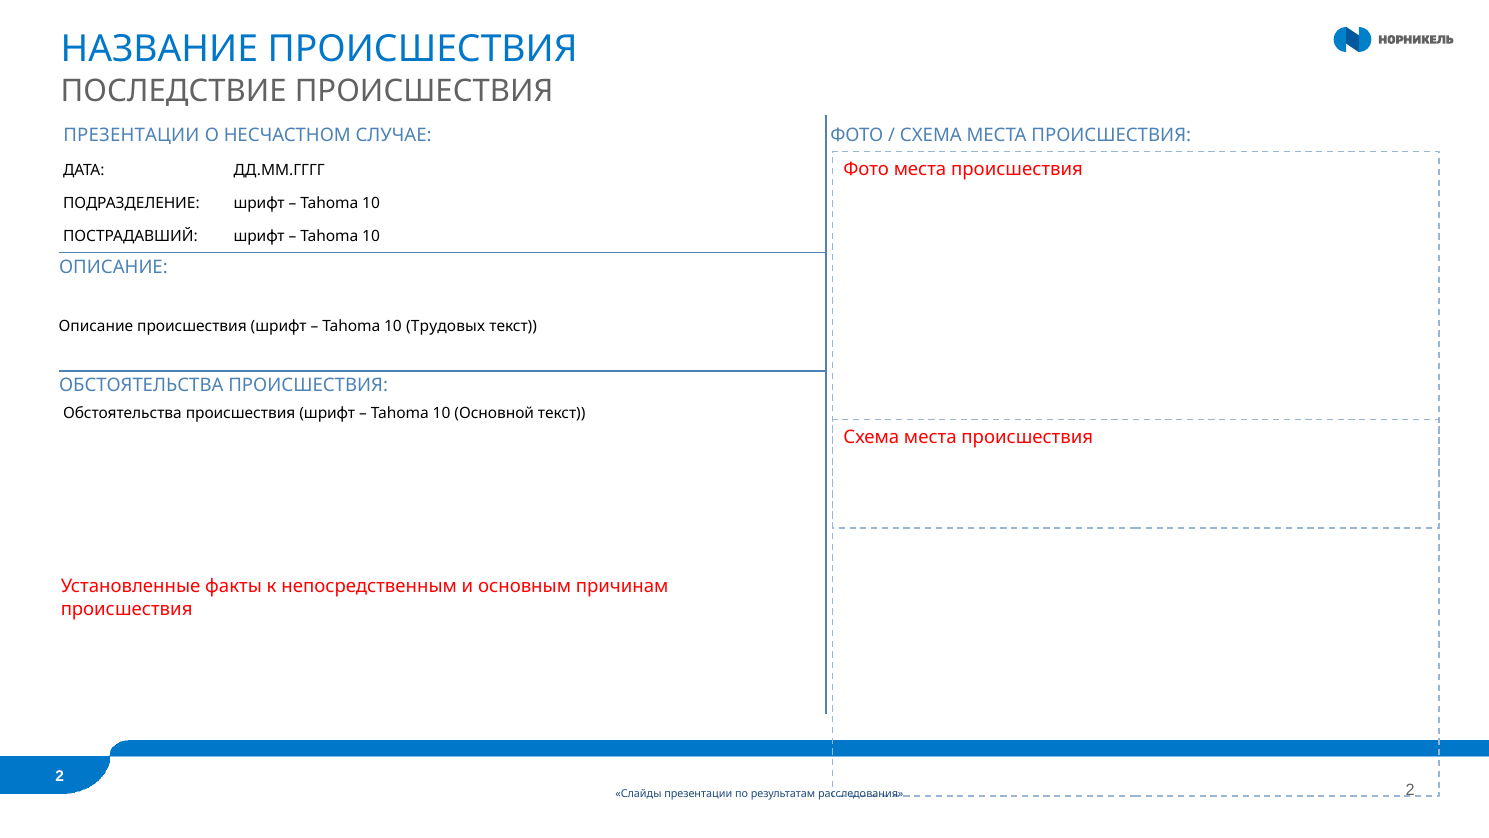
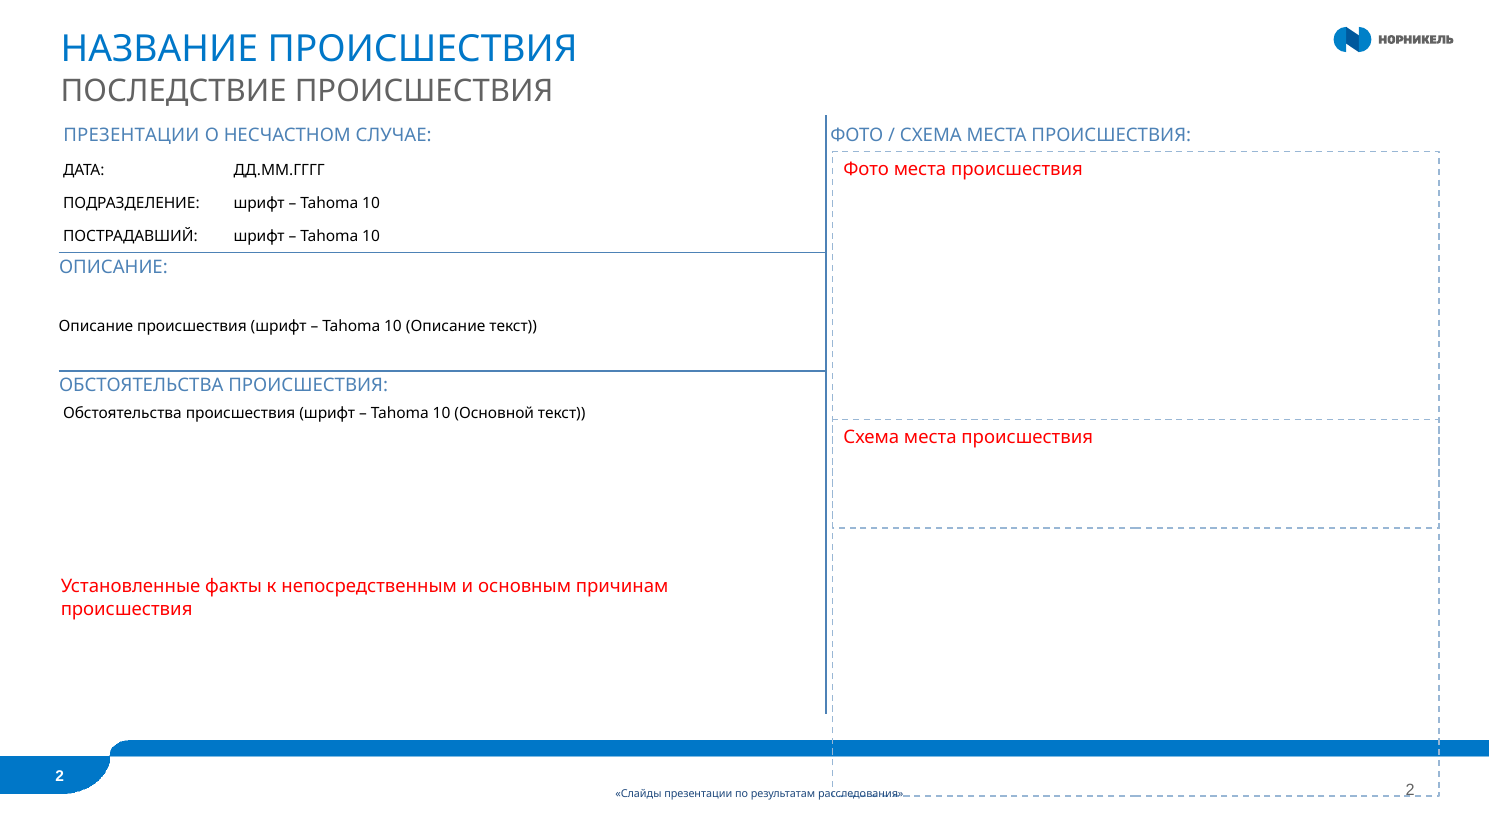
Трудовых at (446, 326): Трудовых -> Описание
